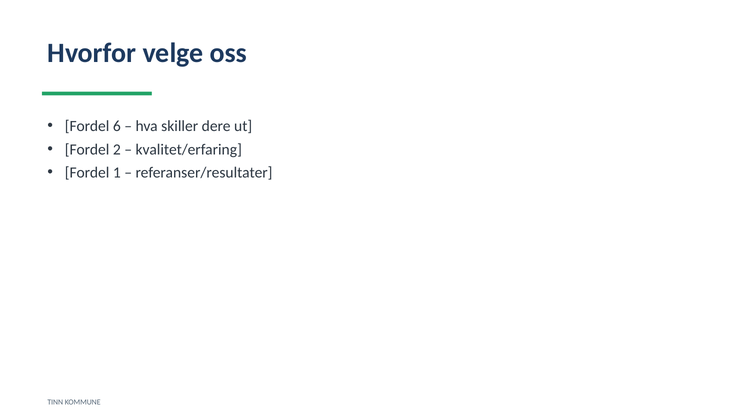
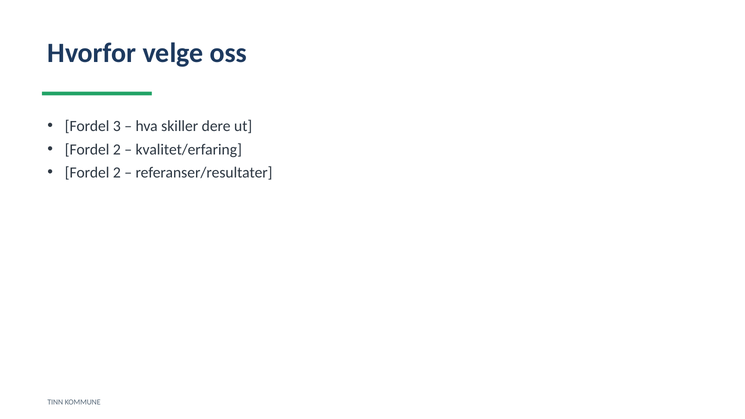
6: 6 -> 3
1 at (117, 173): 1 -> 2
